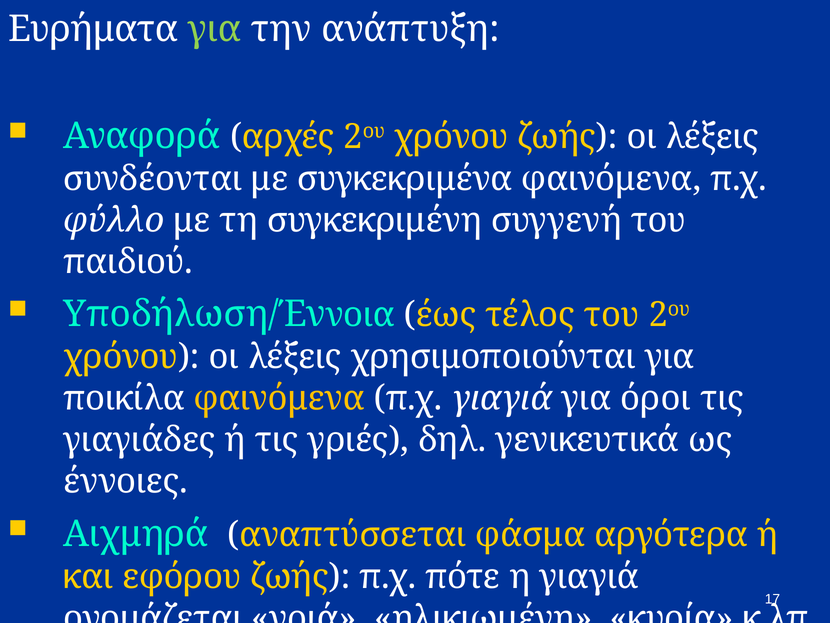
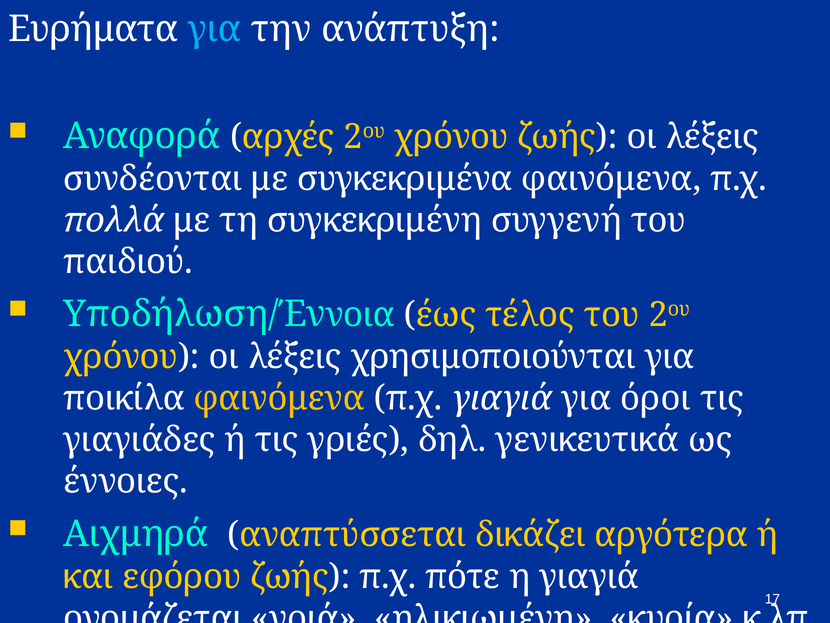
για at (215, 29) colour: light green -> light blue
φύλλο: φύλλο -> πολλά
φάσμα: φάσμα -> δικάζει
